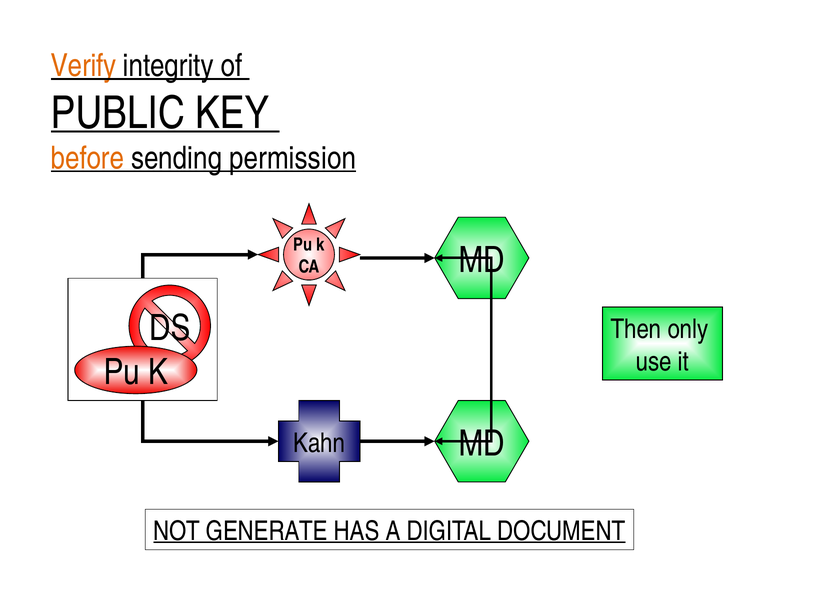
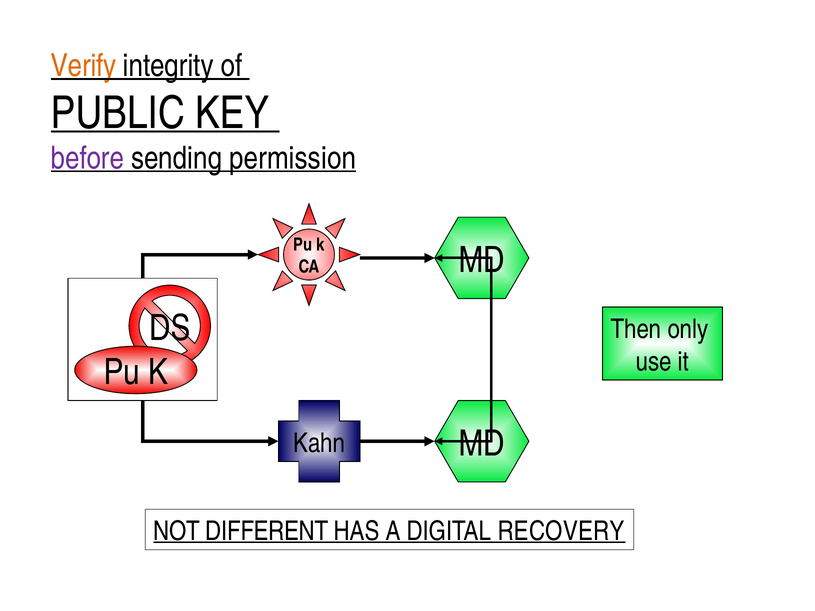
before colour: orange -> purple
GENERATE: GENERATE -> DIFFERENT
DOCUMENT: DOCUMENT -> RECOVERY
